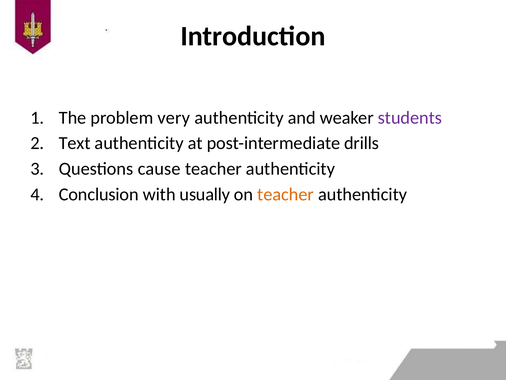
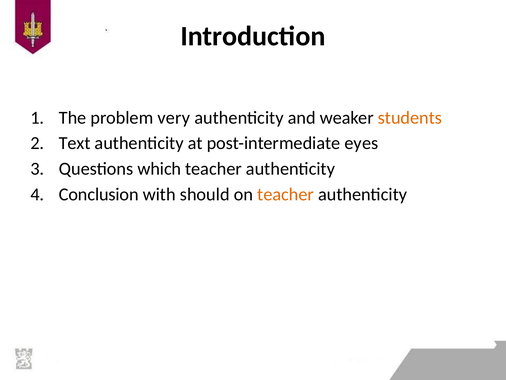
students colour: purple -> orange
drills: drills -> eyes
cause: cause -> which
usually: usually -> should
